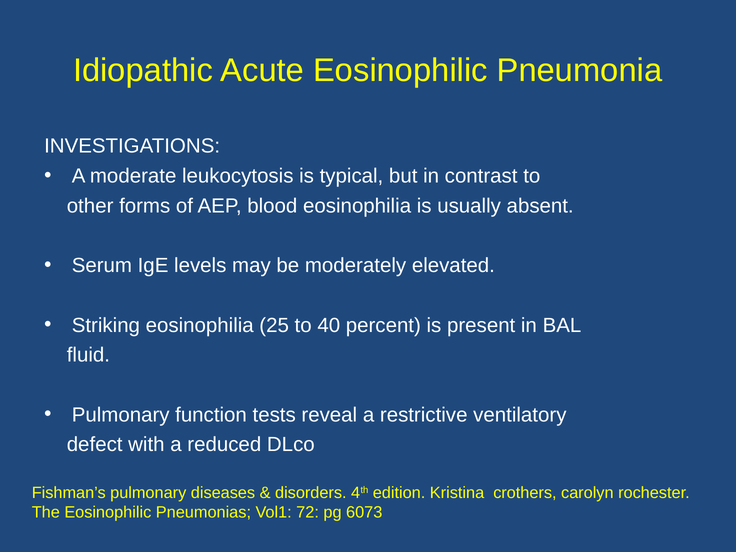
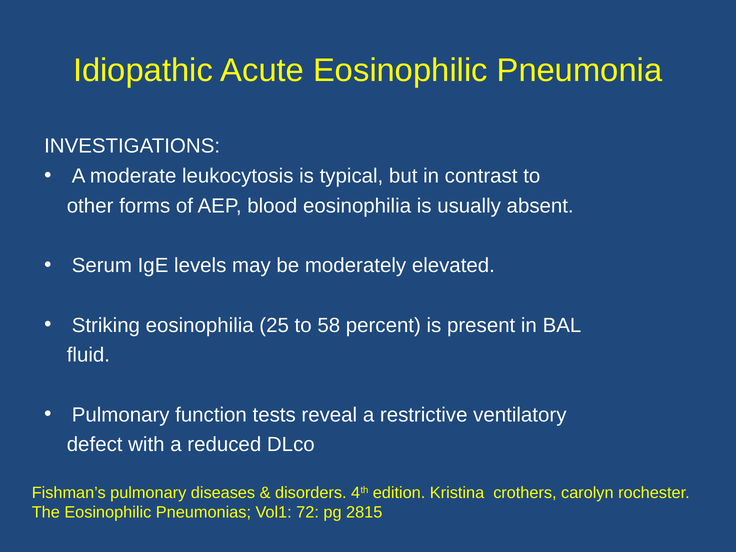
40: 40 -> 58
6073: 6073 -> 2815
